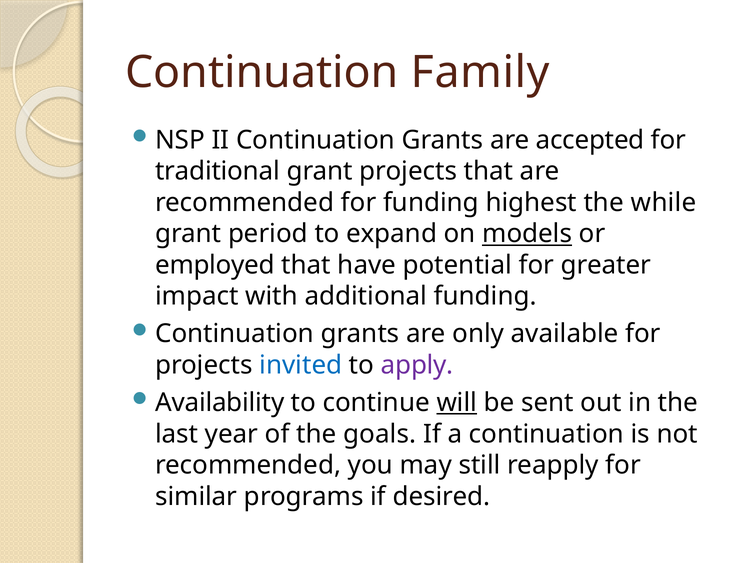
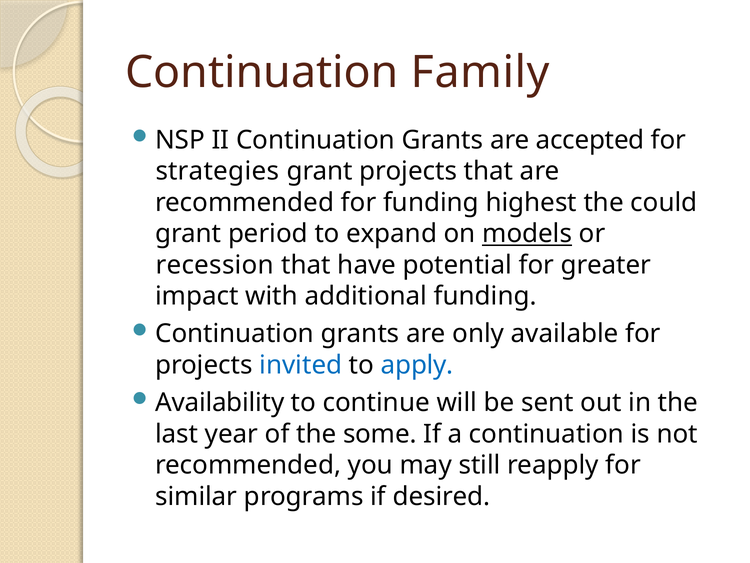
traditional: traditional -> strategies
while: while -> could
employed: employed -> recession
apply colour: purple -> blue
will underline: present -> none
goals: goals -> some
